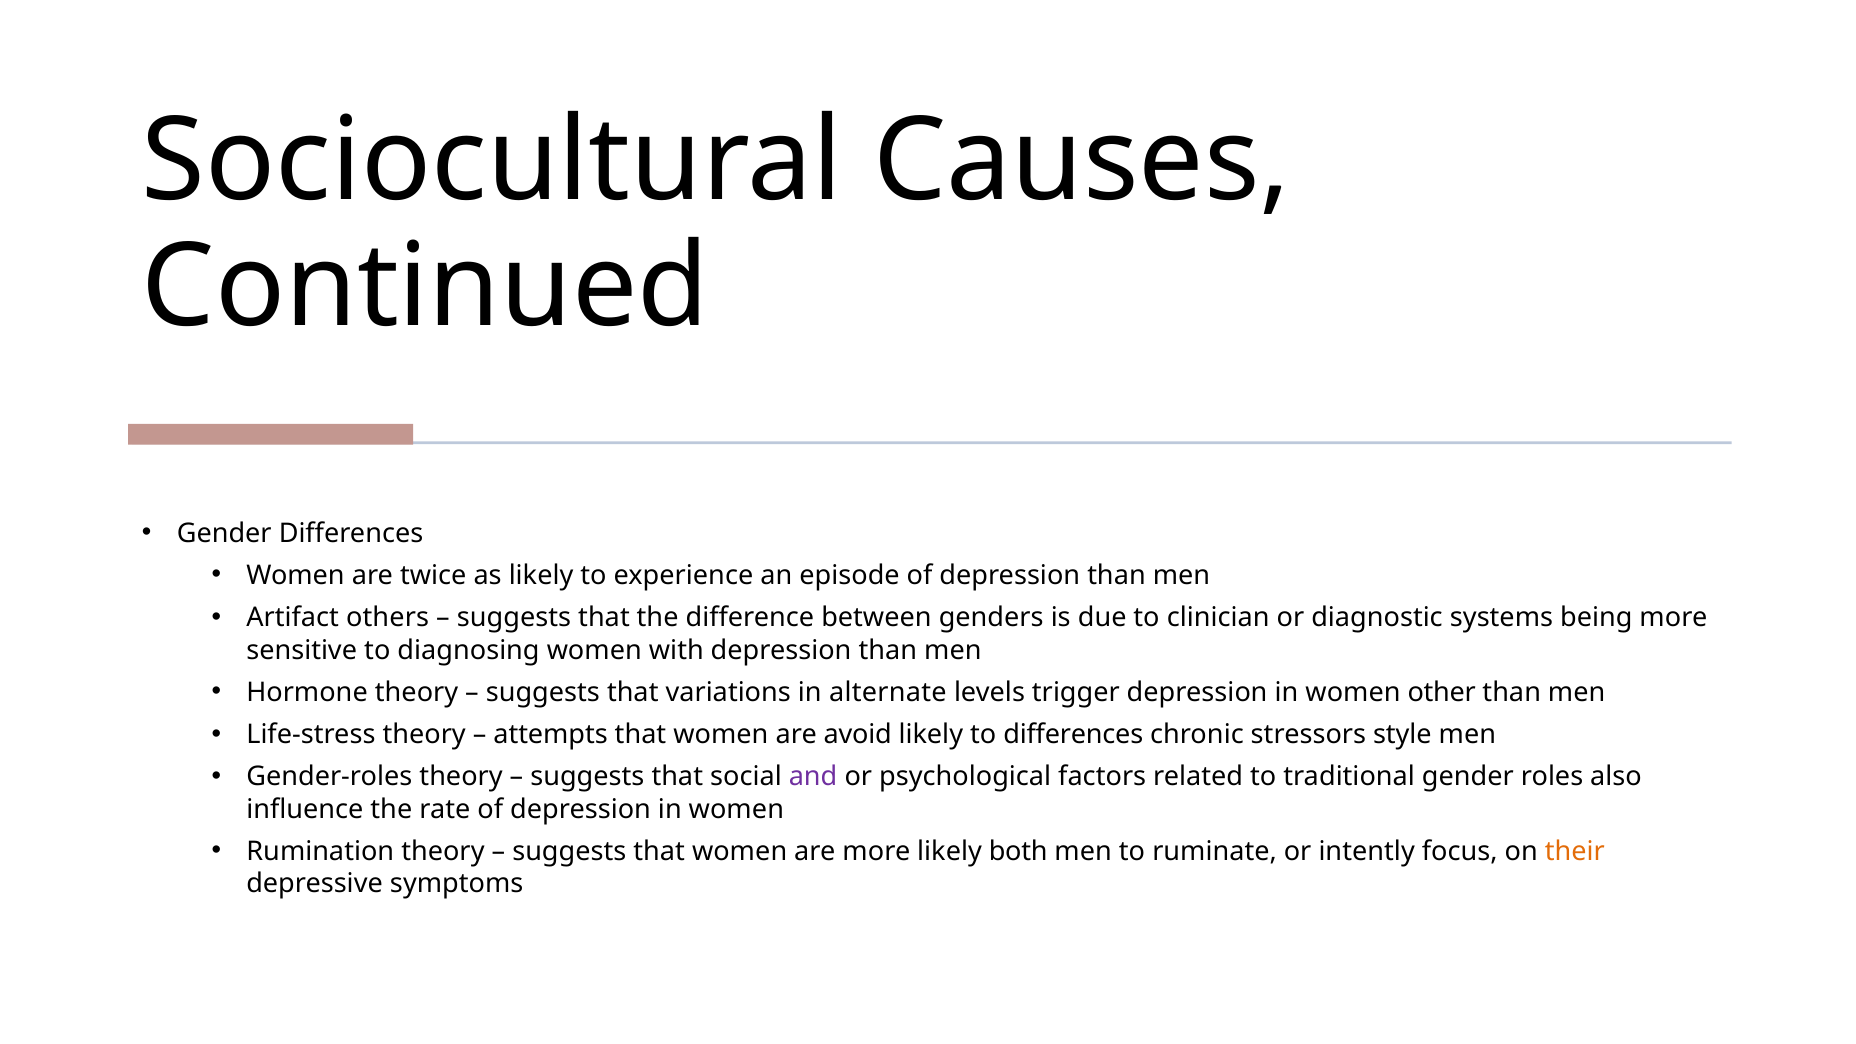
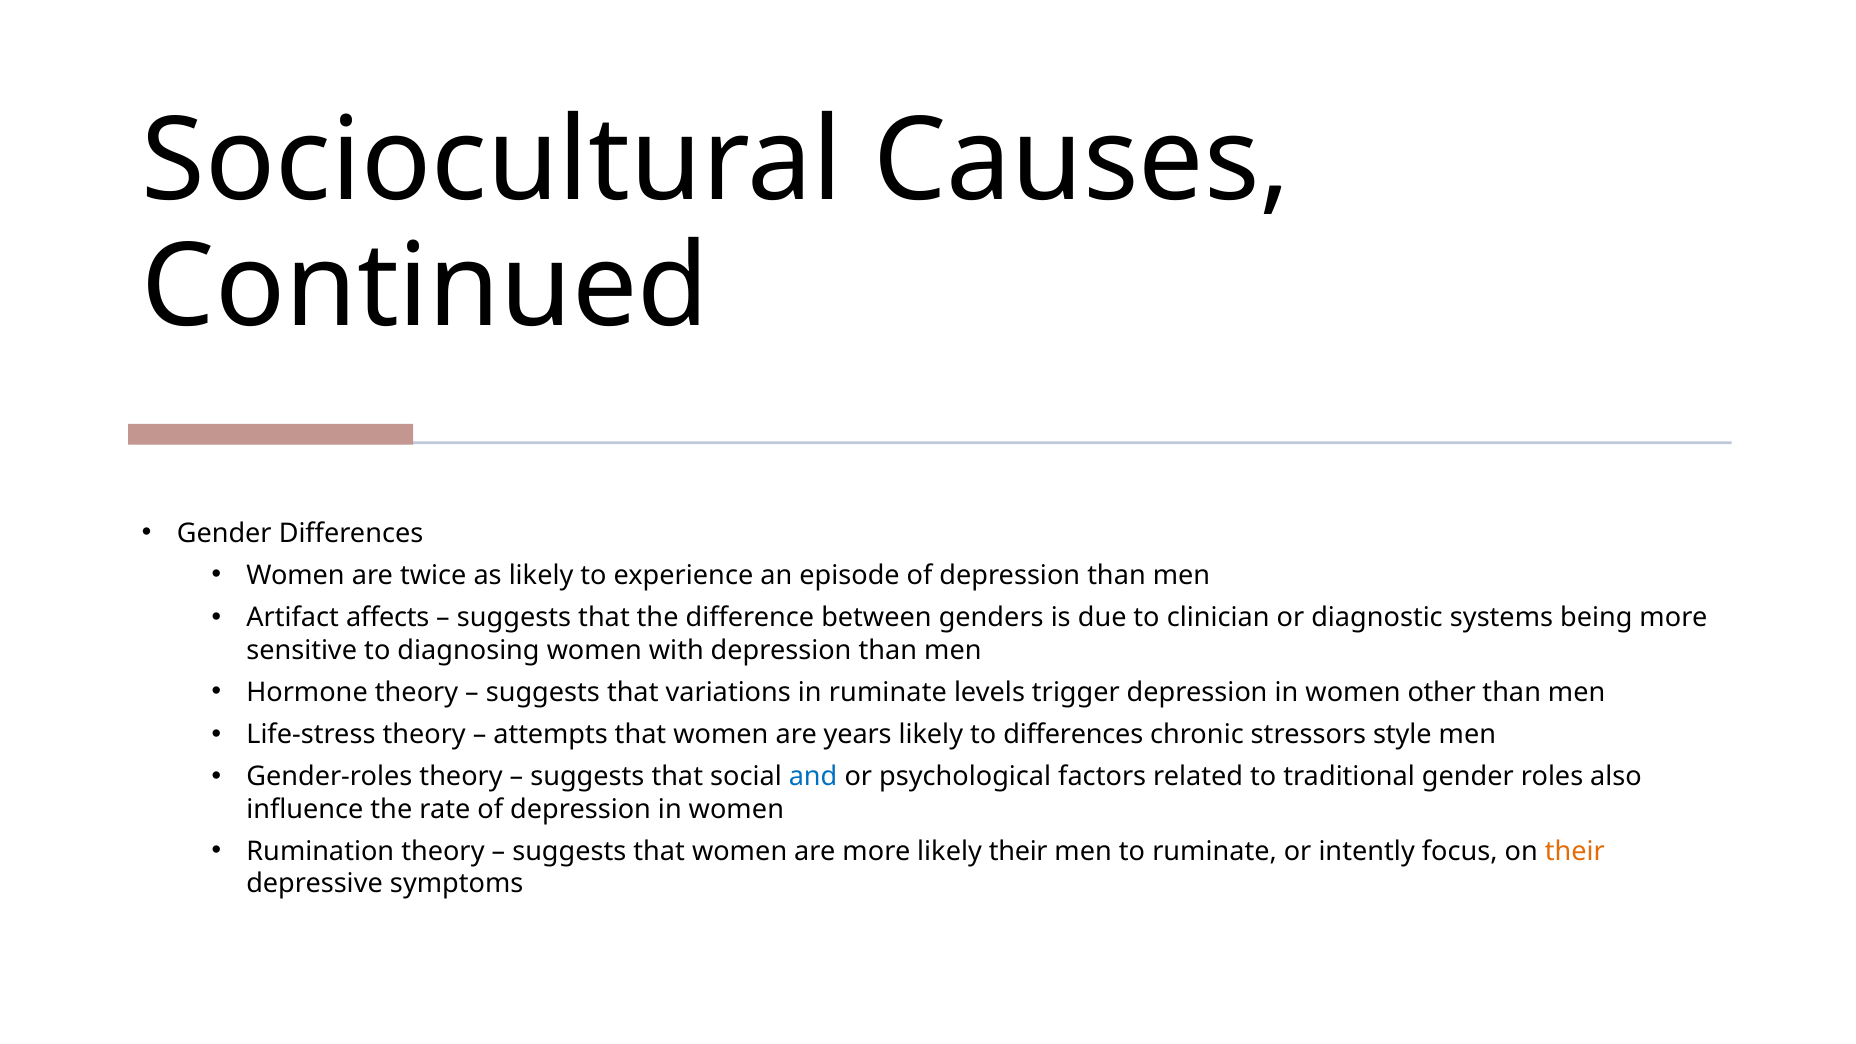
others: others -> affects
in alternate: alternate -> ruminate
avoid: avoid -> years
and colour: purple -> blue
likely both: both -> their
